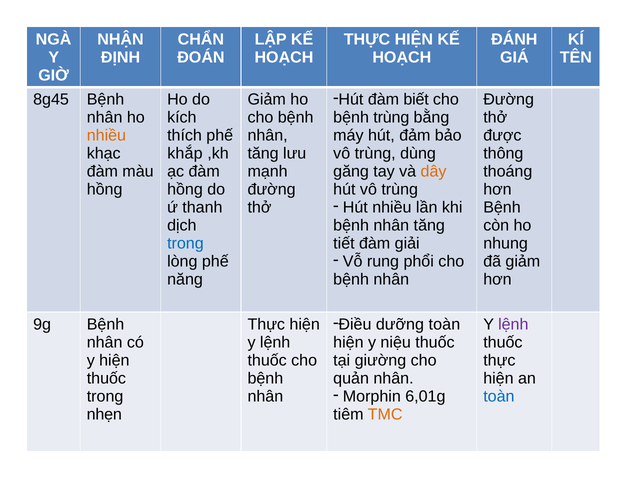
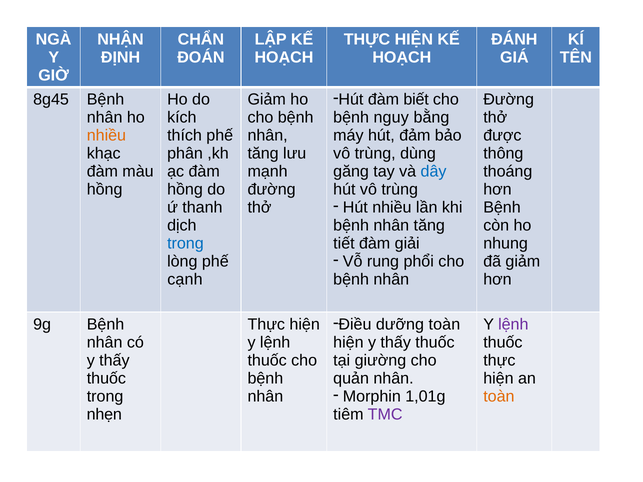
bệnh trùng: trùng -> nguy
khắp: khắp -> phân
dây colour: orange -> blue
năng: năng -> cạnh
hiện y niệu: niệu -> thấy
hiện at (114, 361): hiện -> thấy
6,01g: 6,01g -> 1,01g
toàn at (499, 397) colour: blue -> orange
TMC colour: orange -> purple
